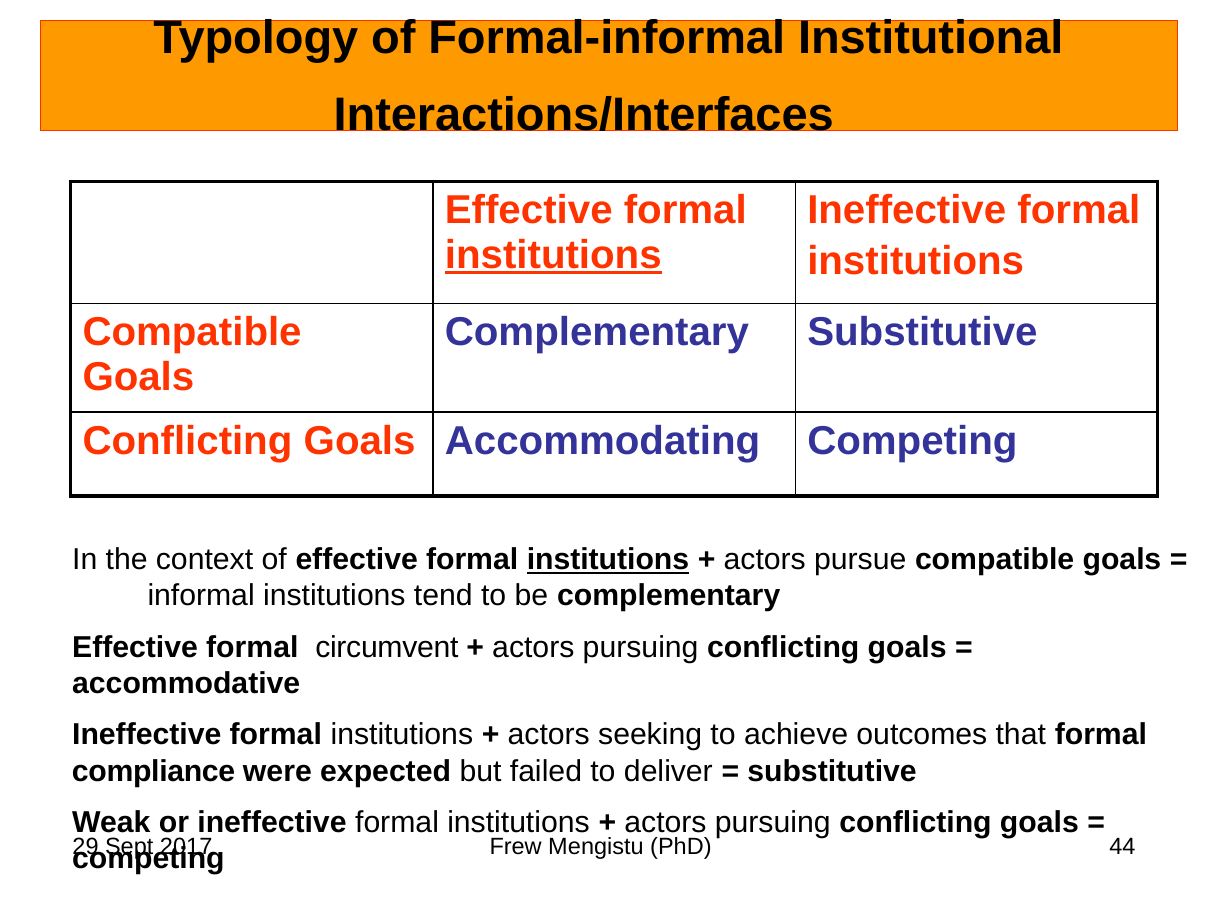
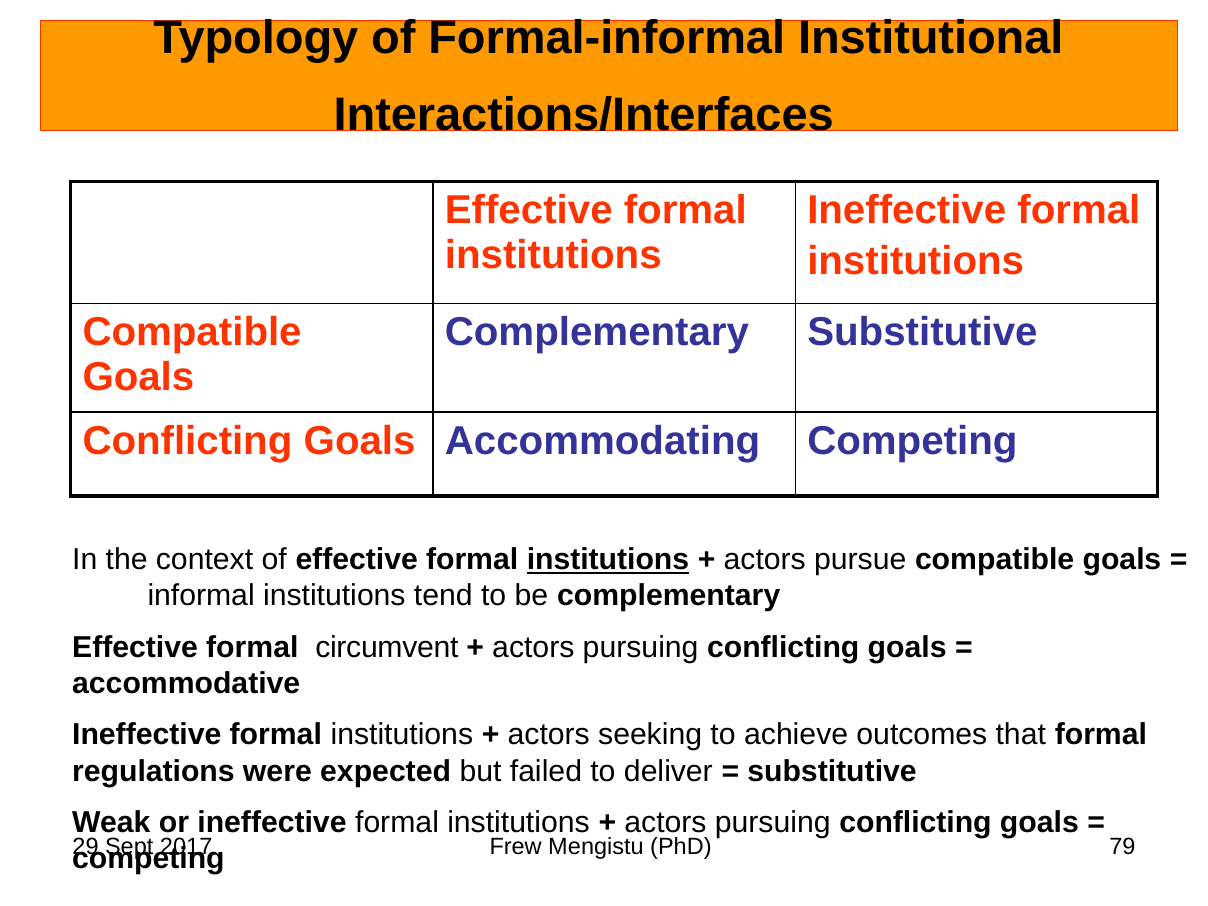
institutions at (553, 255) underline: present -> none
compliance: compliance -> regulations
44: 44 -> 79
